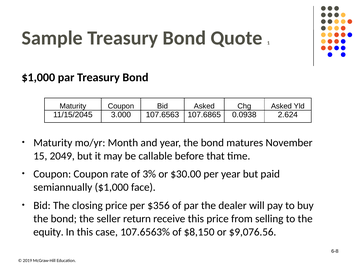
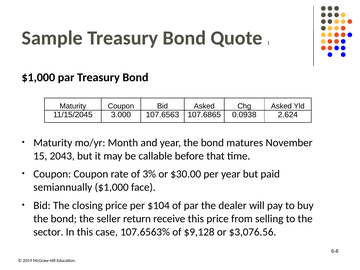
2049: 2049 -> 2043
$356: $356 -> $104
equity: equity -> sector
$8,150: $8,150 -> $9,128
$9,076.56: $9,076.56 -> $3,076.56
